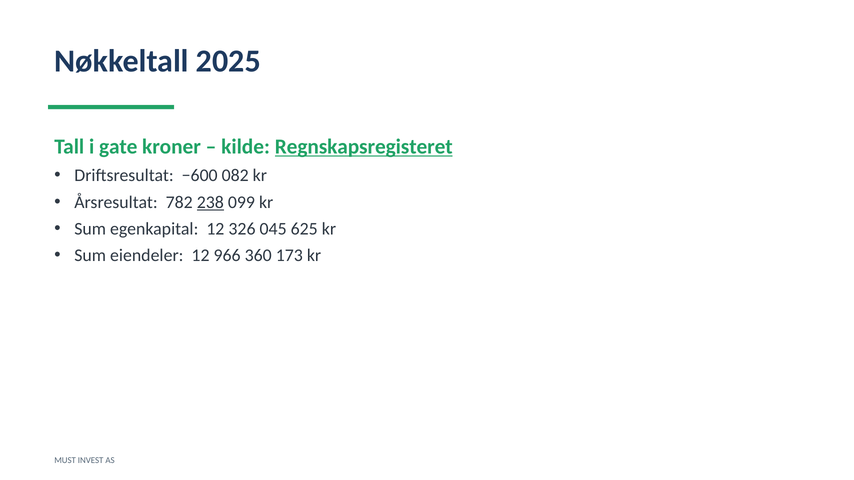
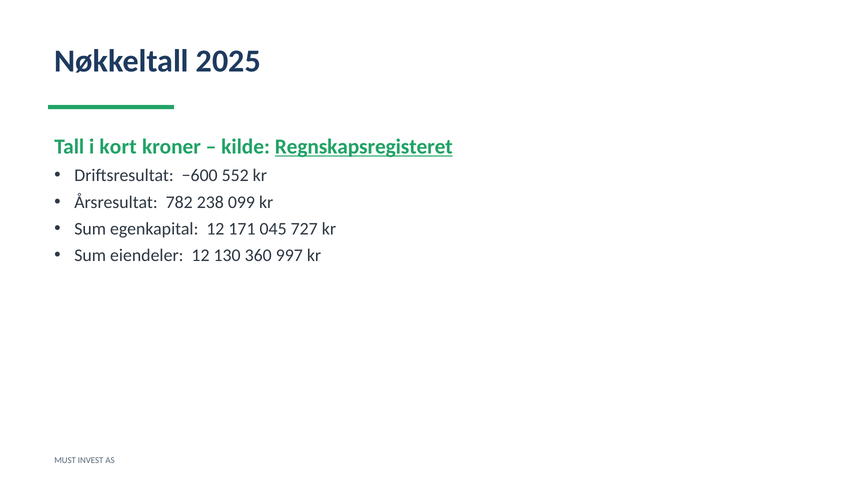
gate: gate -> kort
082: 082 -> 552
238 underline: present -> none
326: 326 -> 171
625: 625 -> 727
966: 966 -> 130
173: 173 -> 997
